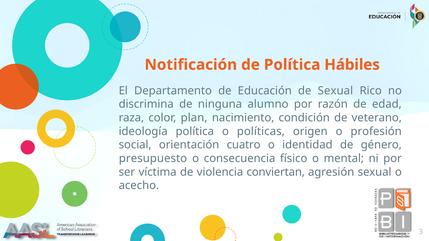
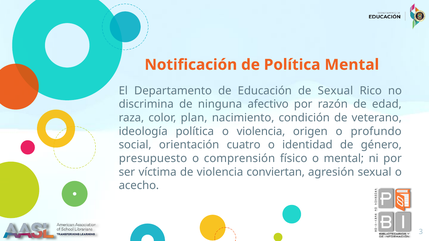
Política Hábiles: Hábiles -> Mental
alumno: alumno -> afectivo
o políticas: políticas -> violencia
profesión: profesión -> profundo
consecuencia: consecuencia -> comprensión
